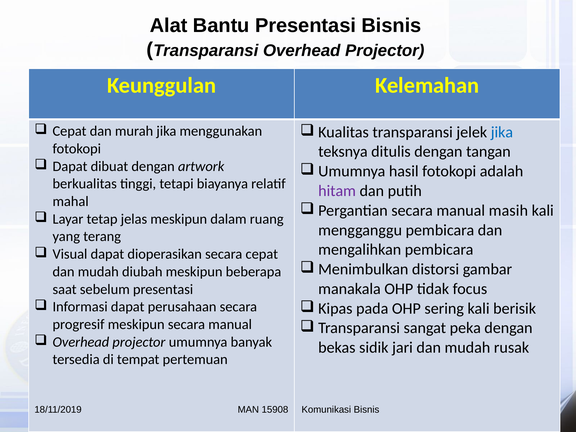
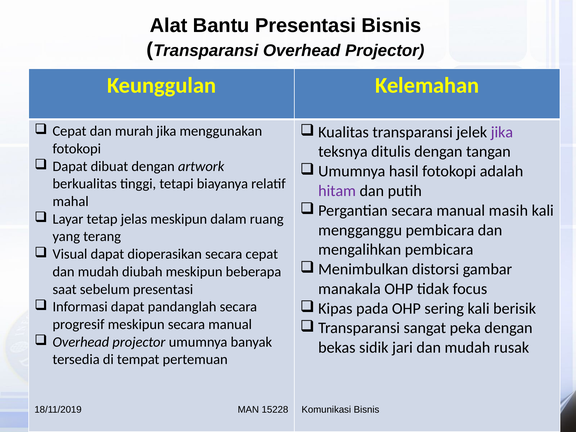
jika at (502, 132) colour: blue -> purple
perusahaan: perusahaan -> pandanglah
15908: 15908 -> 15228
